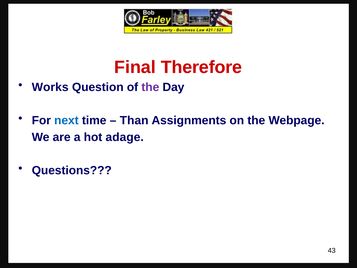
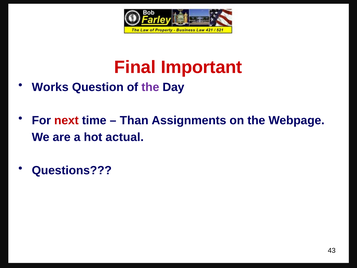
Therefore: Therefore -> Important
next colour: blue -> red
adage: adage -> actual
